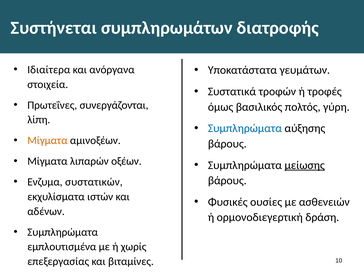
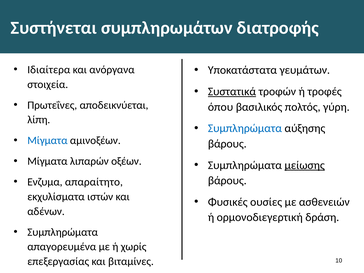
Συστατικά underline: none -> present
συνεργάζονται: συνεργάζονται -> αποδεικνύεται
όμως: όμως -> όπου
Μίγματα at (47, 141) colour: orange -> blue
συστατικών: συστατικών -> απαραίτητο
εμπλουτισμένα: εμπλουτισμένα -> απαγορευμένα
